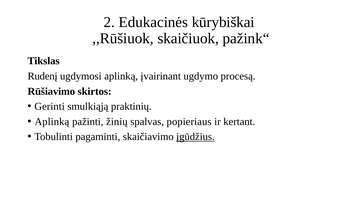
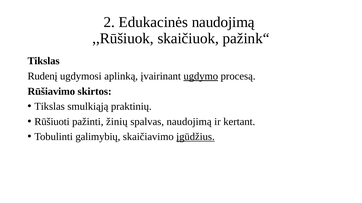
Edukacinės kūrybiškai: kūrybiškai -> naudojimą
ugdymo underline: none -> present
Gerinti at (50, 107): Gerinti -> Tikslas
Aplinką at (52, 122): Aplinką -> Rūšiuoti
spalvas popieriaus: popieriaus -> naudojimą
pagaminti: pagaminti -> galimybių
